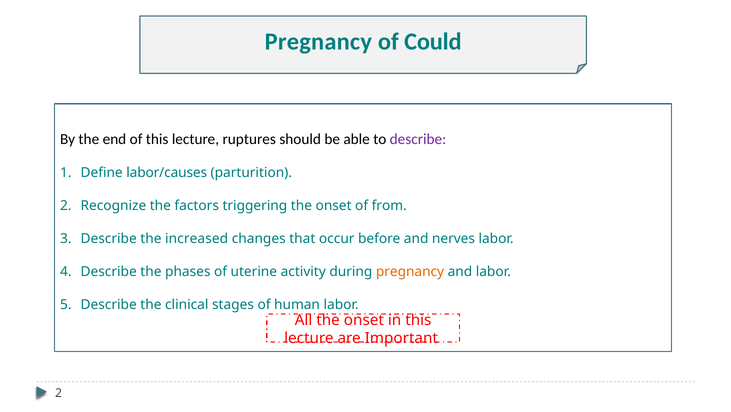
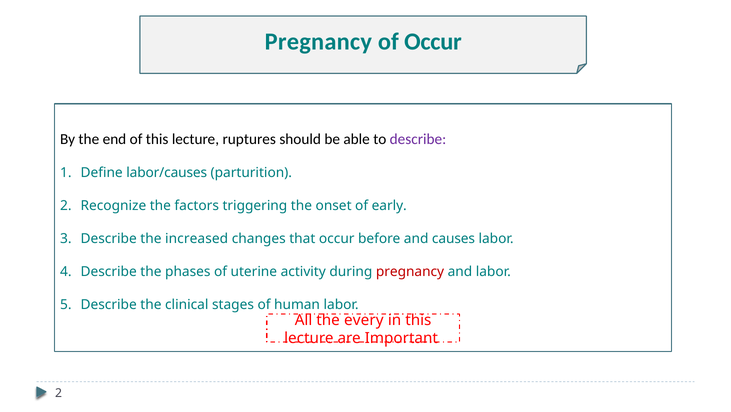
of Could: Could -> Occur
from: from -> early
nerves: nerves -> causes
pregnancy at (410, 271) colour: orange -> red
All the onset: onset -> every
